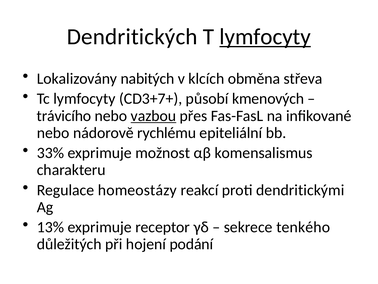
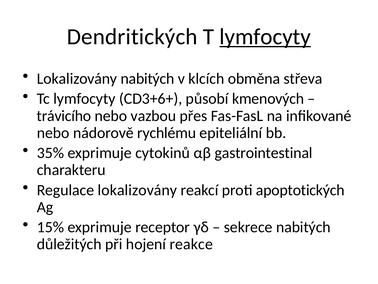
CD3+7+: CD3+7+ -> CD3+6+
vazbou underline: present -> none
33%: 33% -> 35%
možnost: možnost -> cytokinů
komensalismus: komensalismus -> gastrointestinal
Regulace homeostázy: homeostázy -> lokalizovány
dendritickými: dendritickými -> apoptotických
13%: 13% -> 15%
sekrece tenkého: tenkého -> nabitých
podání: podání -> reakce
